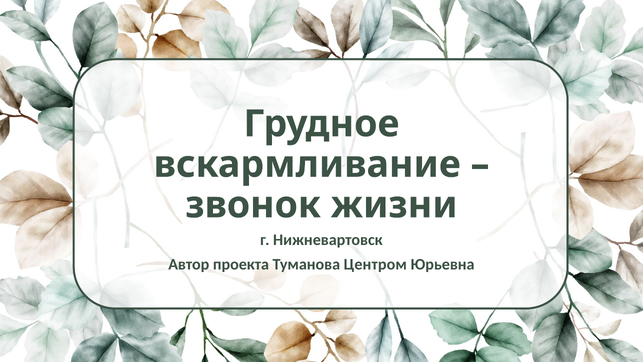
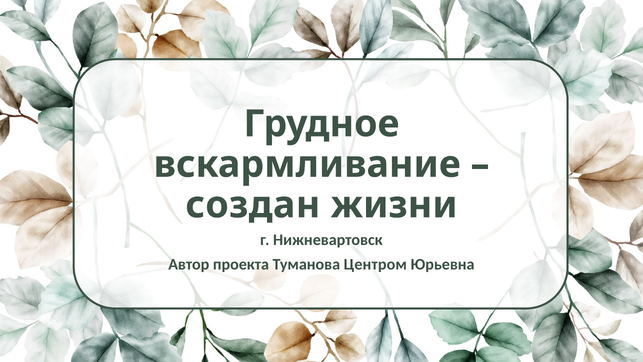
звонок: звонок -> создан
